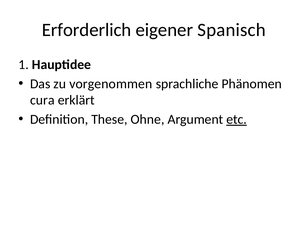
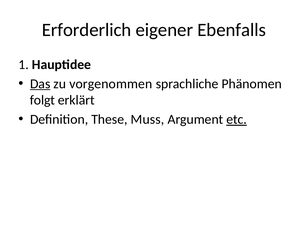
Spanisch: Spanisch -> Ebenfalls
Das underline: none -> present
cura: cura -> folgt
Ohne: Ohne -> Muss
